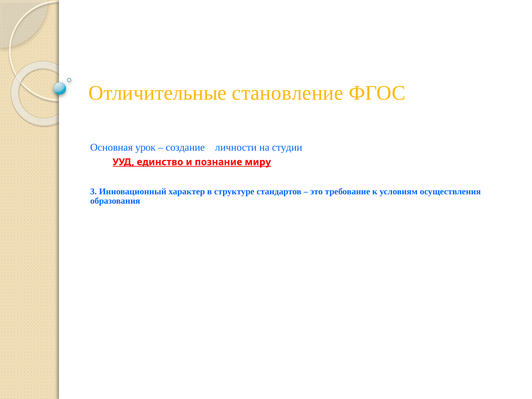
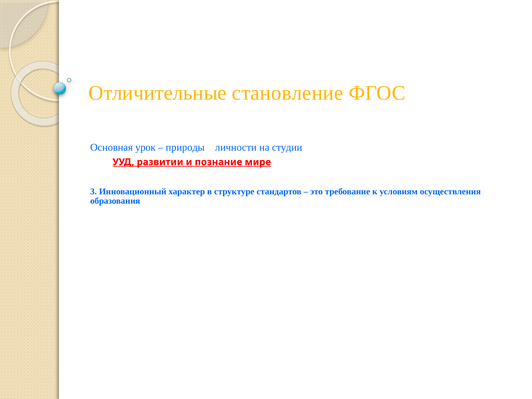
создание: создание -> природы
единство: единство -> развитии
миру: миру -> мире
